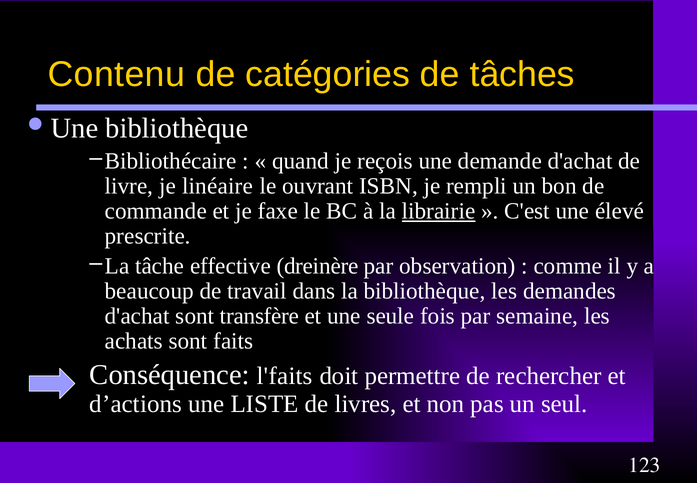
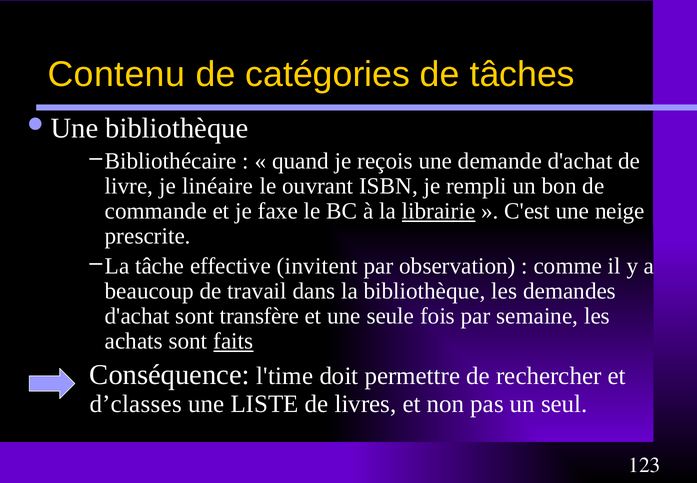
élevé: élevé -> neige
dreinère: dreinère -> invitent
faits underline: none -> present
l'faits: l'faits -> l'time
d’actions: d’actions -> d’classes
